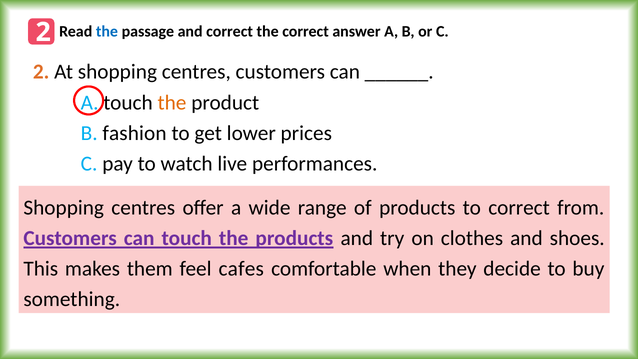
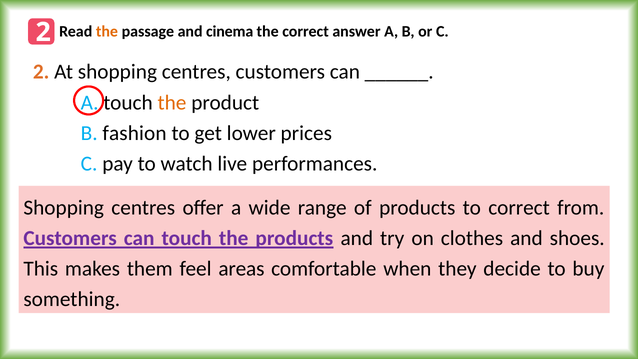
the at (107, 31) colour: blue -> orange
and correct: correct -> cinema
cafes: cafes -> areas
